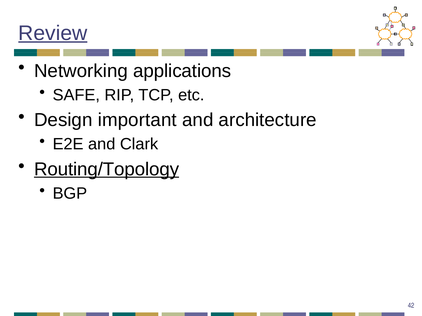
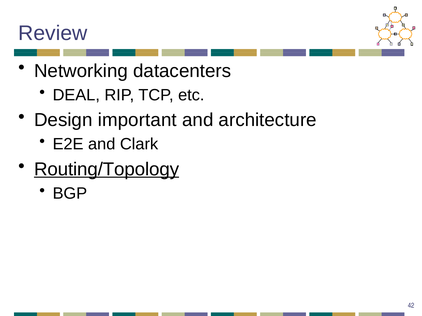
Review underline: present -> none
applications: applications -> datacenters
SAFE: SAFE -> DEAL
